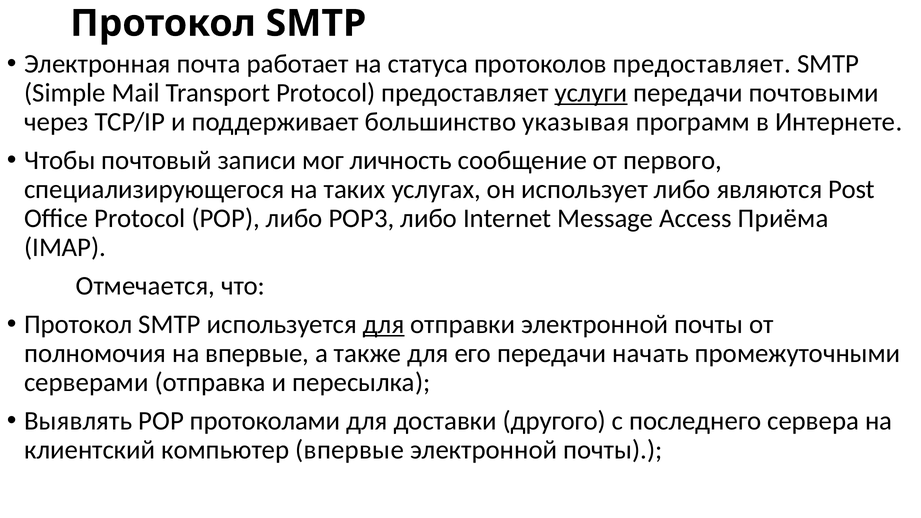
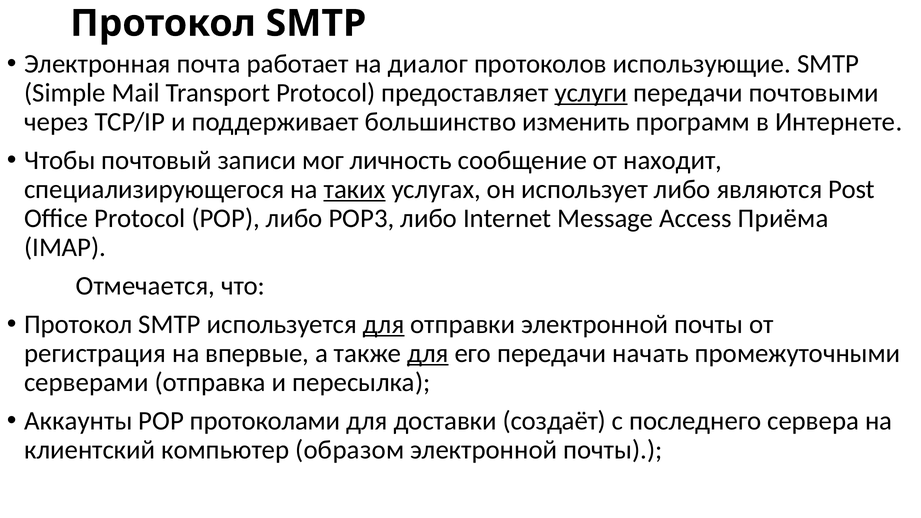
статуса: статуса -> диалог
протоколов предоставляет: предоставляет -> использующие
указывая: указывая -> изменить
первого: первого -> находит
таких underline: none -> present
полномочия: полномочия -> регистрация
для at (428, 353) underline: none -> present
Выявлять: Выявлять -> Аккаунты
другого: другого -> создаёт
компьютер впервые: впервые -> образом
